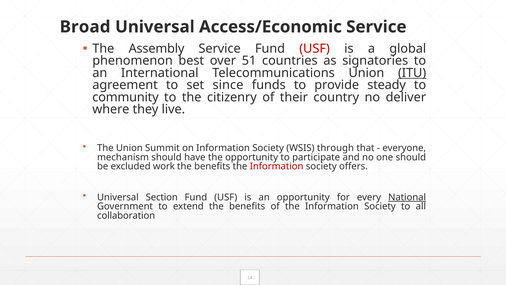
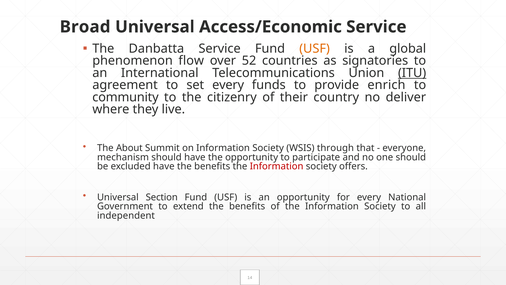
Assembly: Assembly -> Danbatta
USF at (315, 49) colour: red -> orange
best: best -> flow
51: 51 -> 52
set since: since -> every
steady: steady -> enrich
The Union: Union -> About
excluded work: work -> have
National underline: present -> none
collaboration: collaboration -> independent
